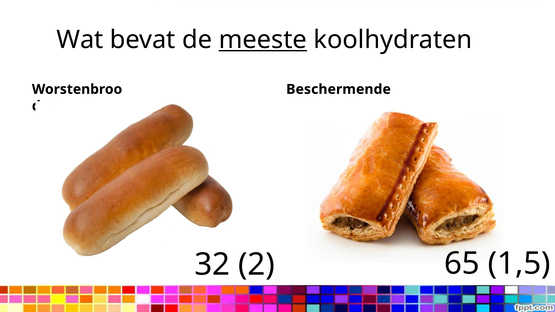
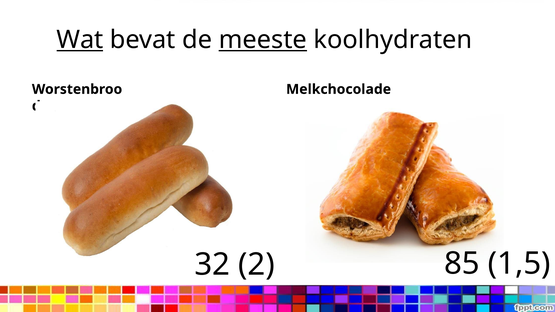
Wat underline: none -> present
Beschermende: Beschermende -> Melkchocolade
65: 65 -> 85
